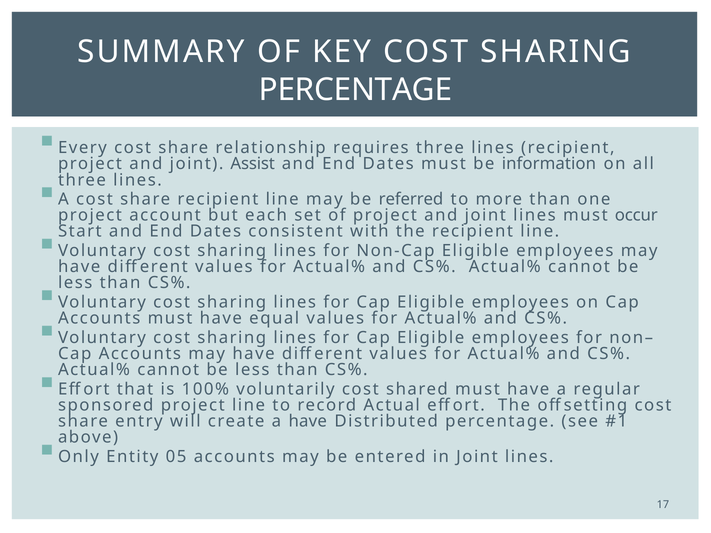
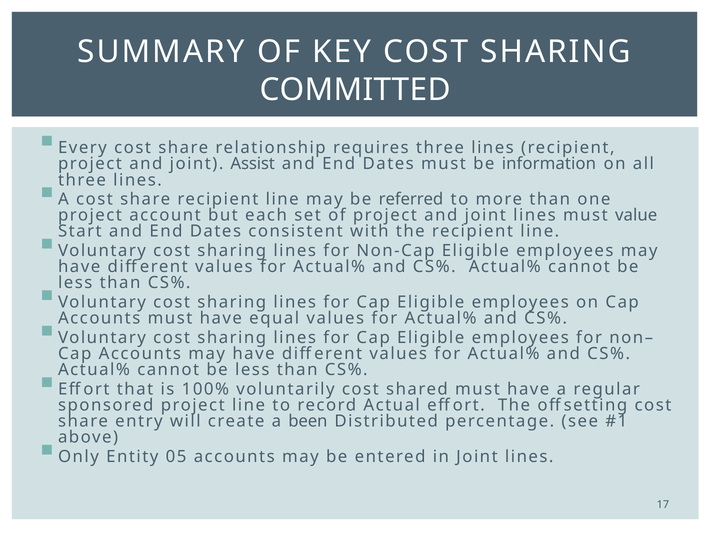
PERCENTAGE at (356, 90): PERCENTAGE -> COMMITTED
occur: occur -> value
a have: have -> been
